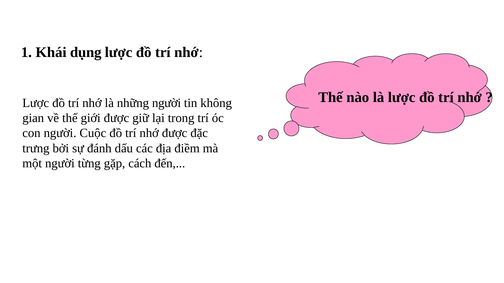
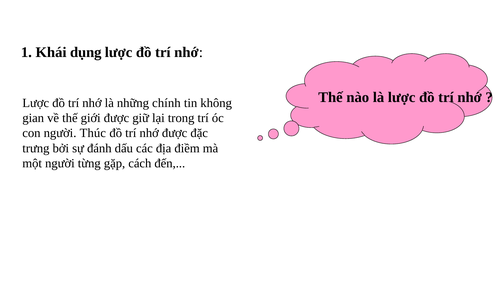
những người: người -> chính
Cuộc: Cuộc -> Thúc
